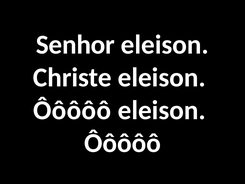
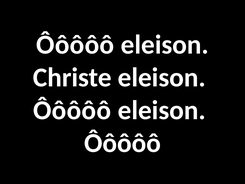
Senhor at (75, 45): Senhor -> Ôôôôô
